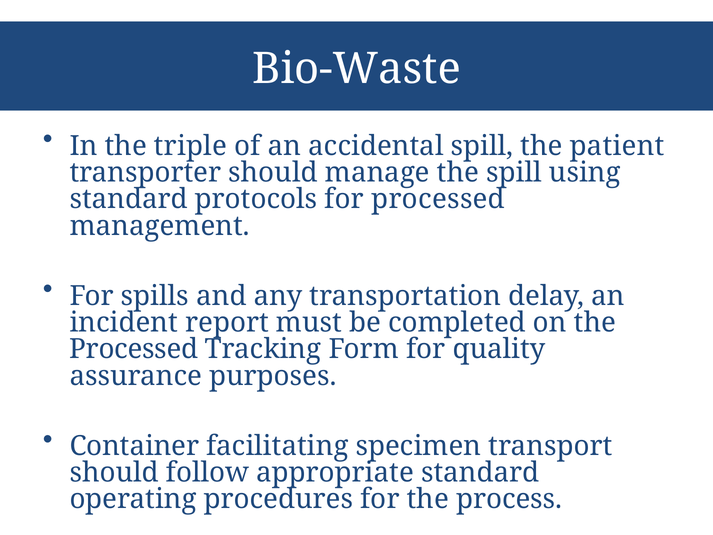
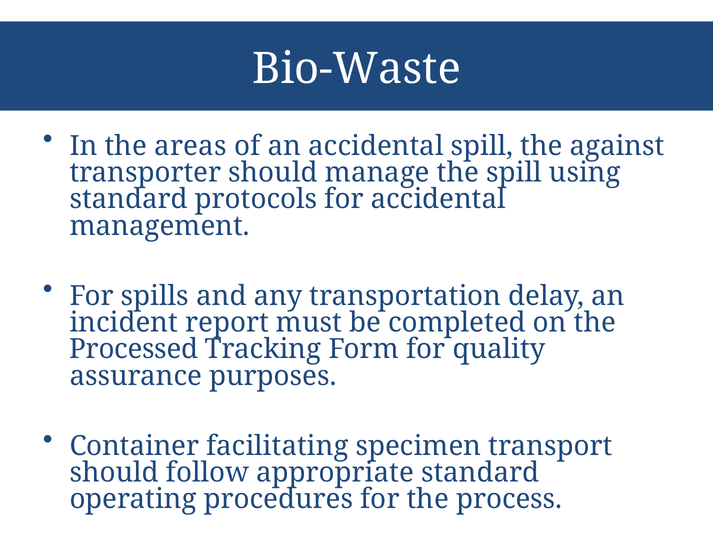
triple: triple -> areas
patient: patient -> against
for processed: processed -> accidental
